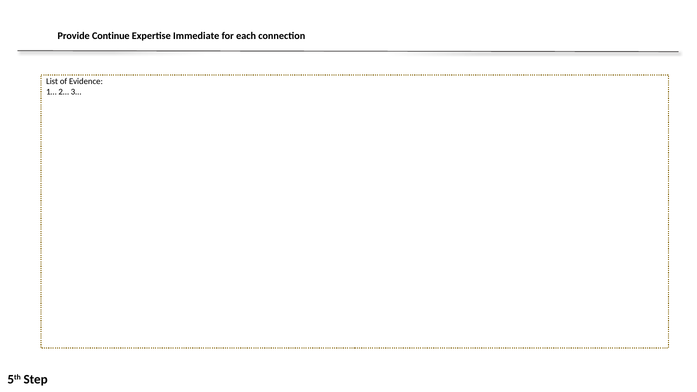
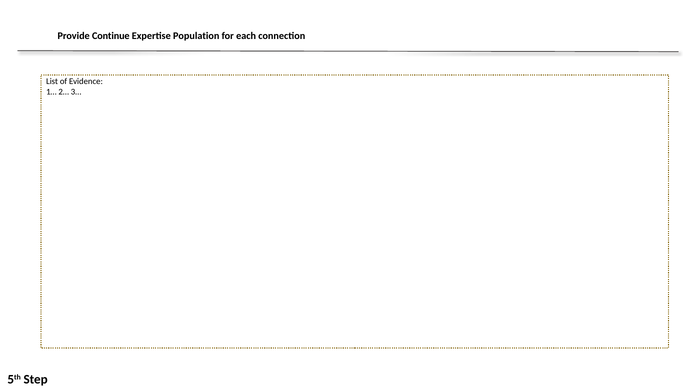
Immediate: Immediate -> Population
